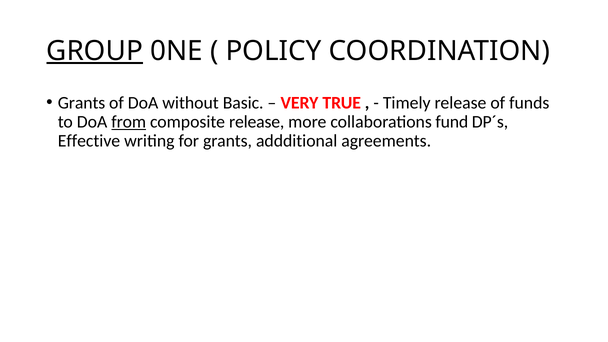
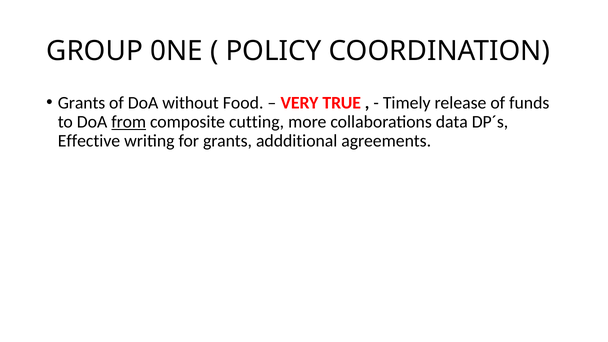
GROUP underline: present -> none
Basic: Basic -> Food
composite release: release -> cutting
fund: fund -> data
